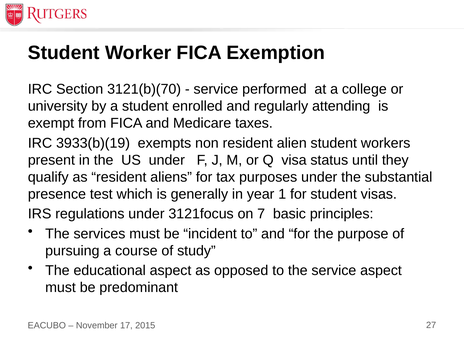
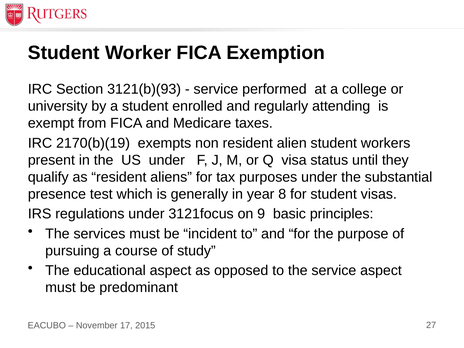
3121(b)(70: 3121(b)(70 -> 3121(b)(93
3933(b)(19: 3933(b)(19 -> 2170(b)(19
1: 1 -> 8
7: 7 -> 9
